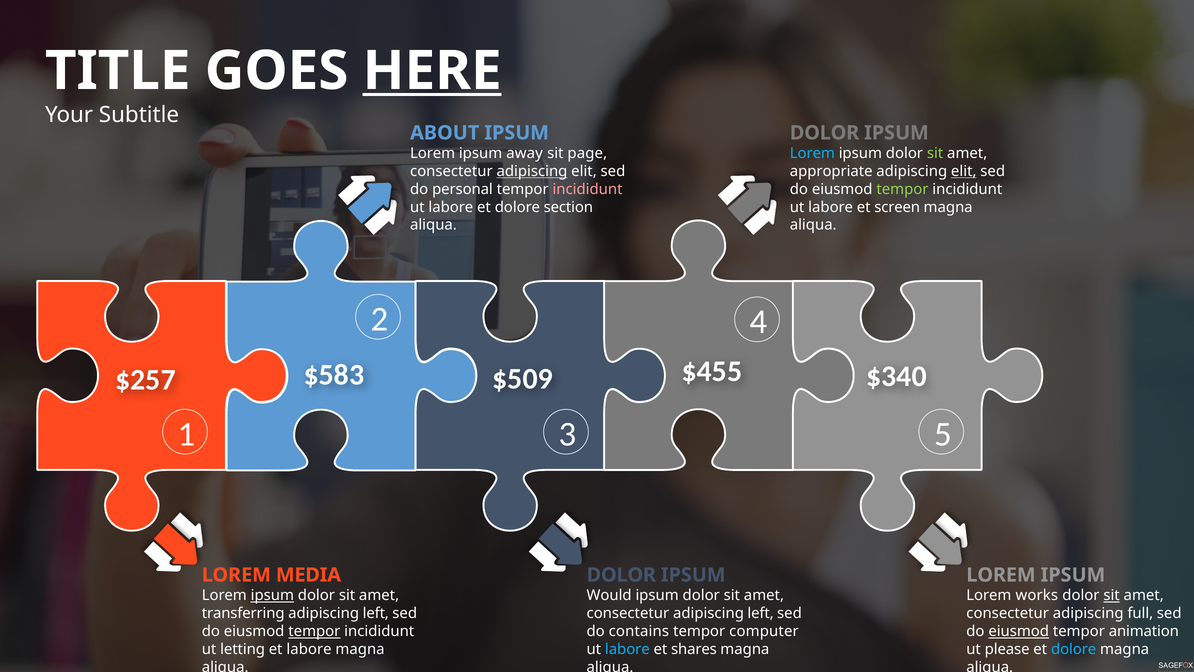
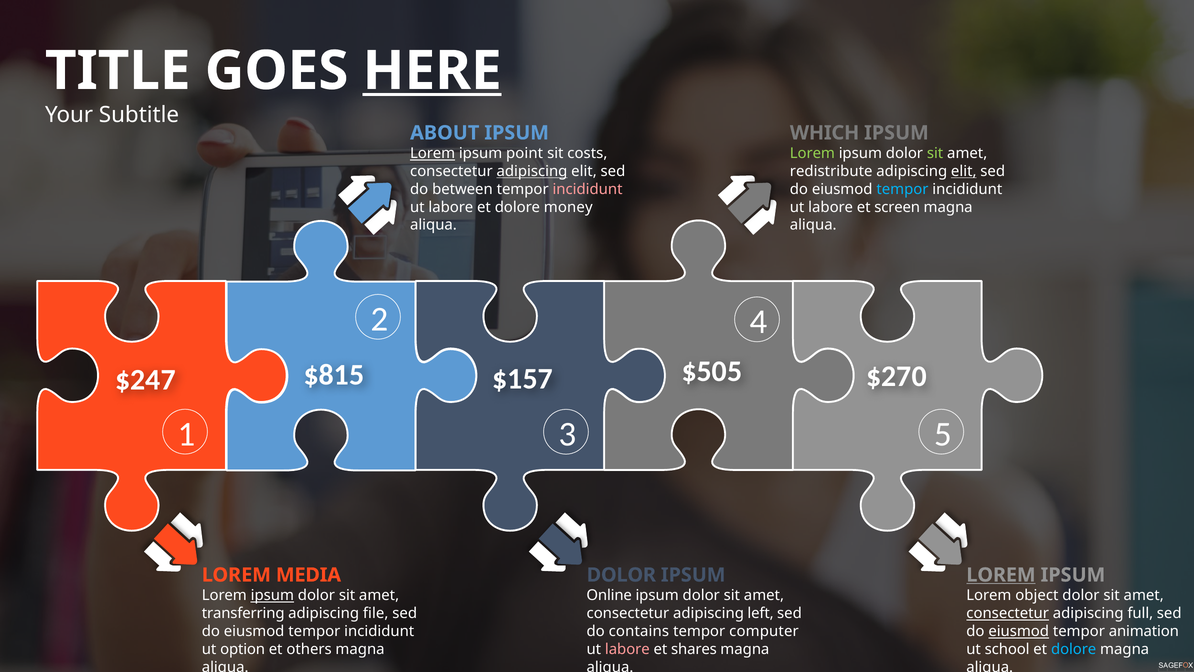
DOLOR at (825, 133): DOLOR -> WHICH
Lorem at (433, 153) underline: none -> present
away: away -> point
page: page -> costs
Lorem at (812, 153) colour: light blue -> light green
appropriate: appropriate -> redistribute
personal: personal -> between
tempor at (902, 189) colour: light green -> light blue
section: section -> money
$455: $455 -> $505
$583: $583 -> $815
$340: $340 -> $270
$509: $509 -> $157
$257: $257 -> $247
LOREM at (1001, 575) underline: none -> present
Would: Would -> Online
works: works -> object
sit at (1112, 595) underline: present -> none
left at (376, 613): left -> file
consectetur at (1008, 613) underline: none -> present
tempor at (314, 631) underline: present -> none
letting: letting -> option
et labore: labore -> others
labore at (627, 649) colour: light blue -> pink
please: please -> school
